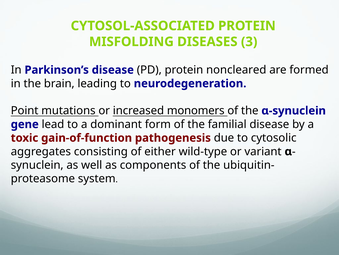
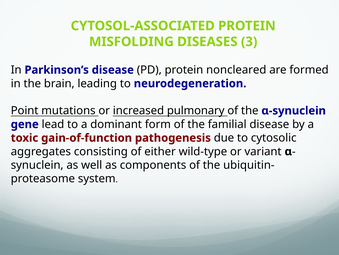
monomers: monomers -> pulmonary
